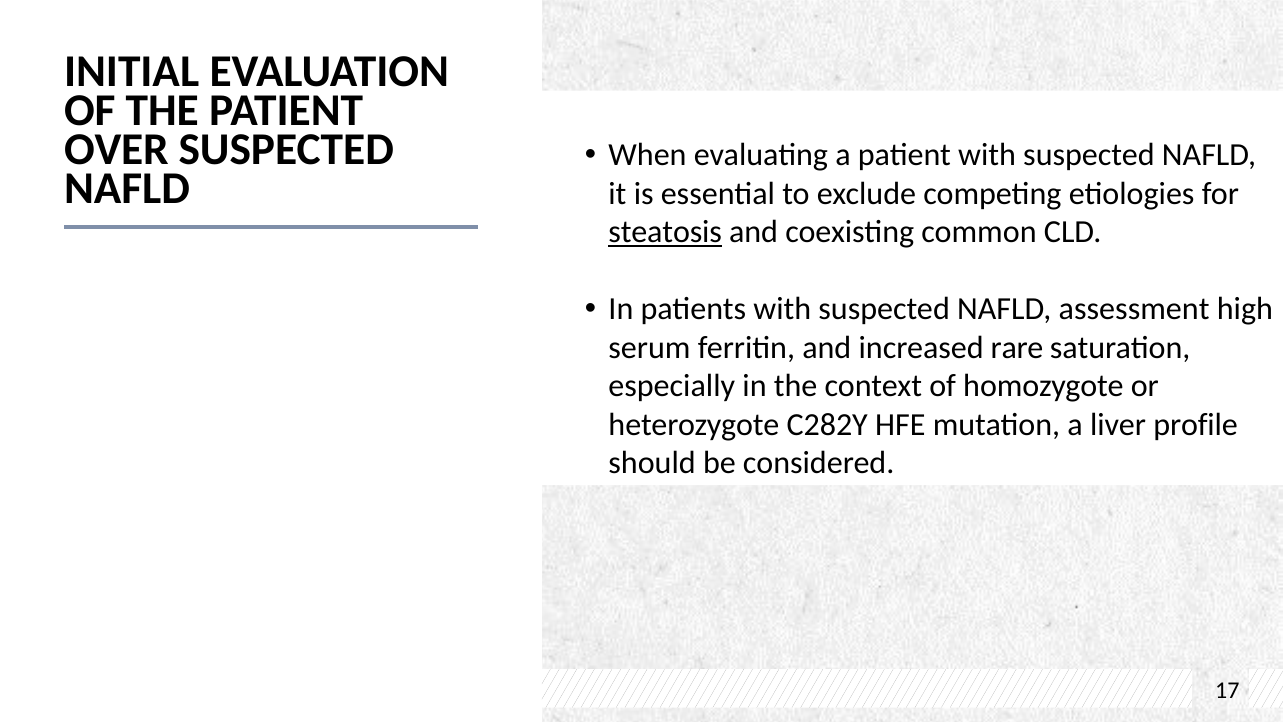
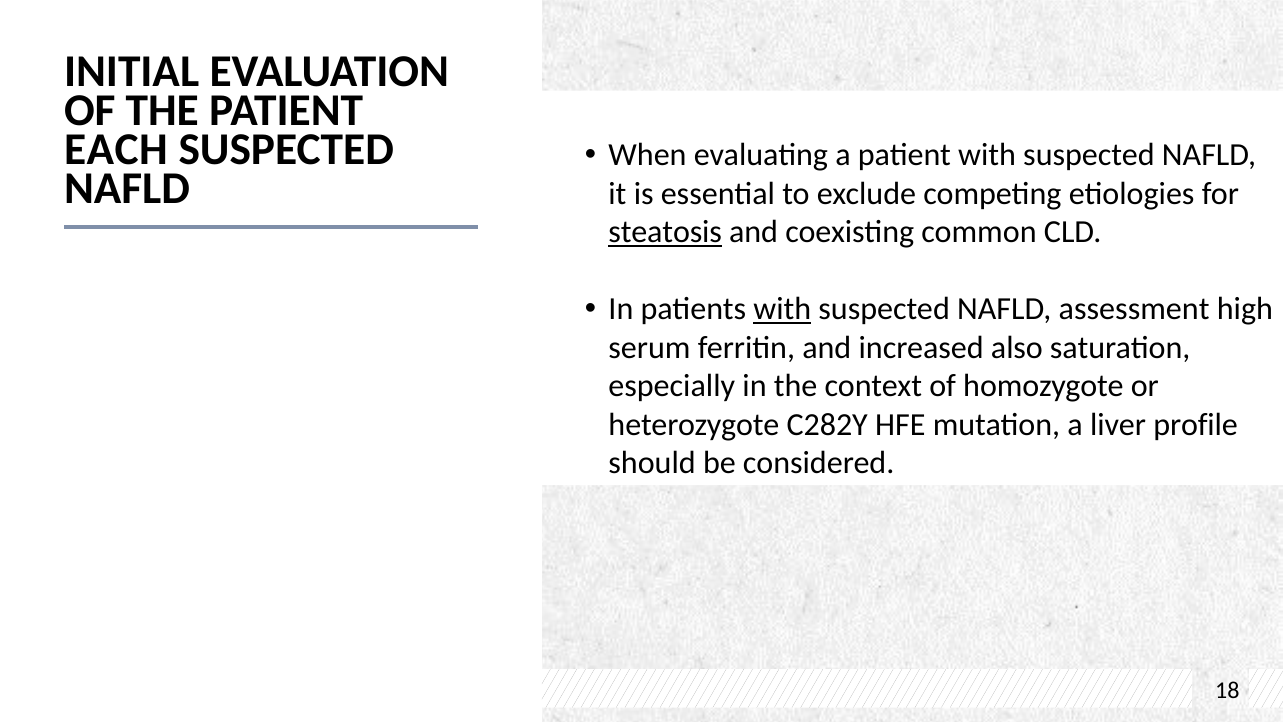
OVER: OVER -> EACH
with at (782, 309) underline: none -> present
rare: rare -> also
17: 17 -> 18
